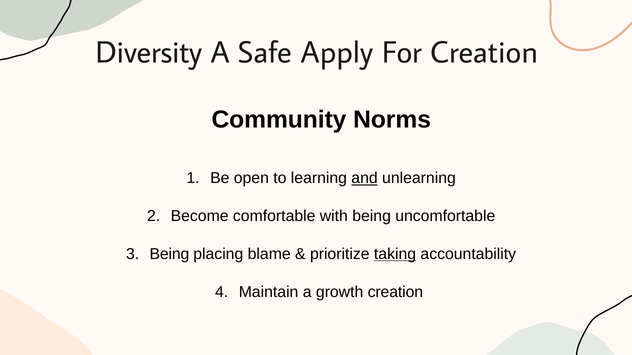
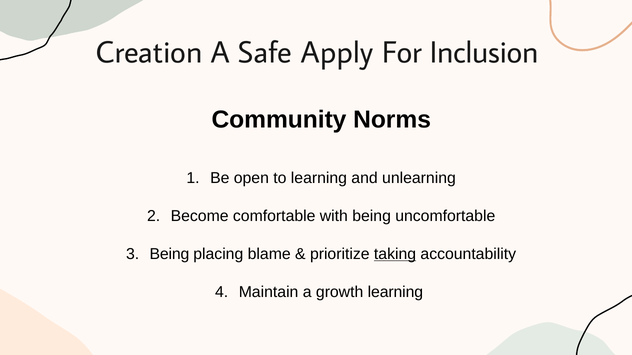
Diversity: Diversity -> Creation
For Creation: Creation -> Inclusion
and underline: present -> none
growth creation: creation -> learning
